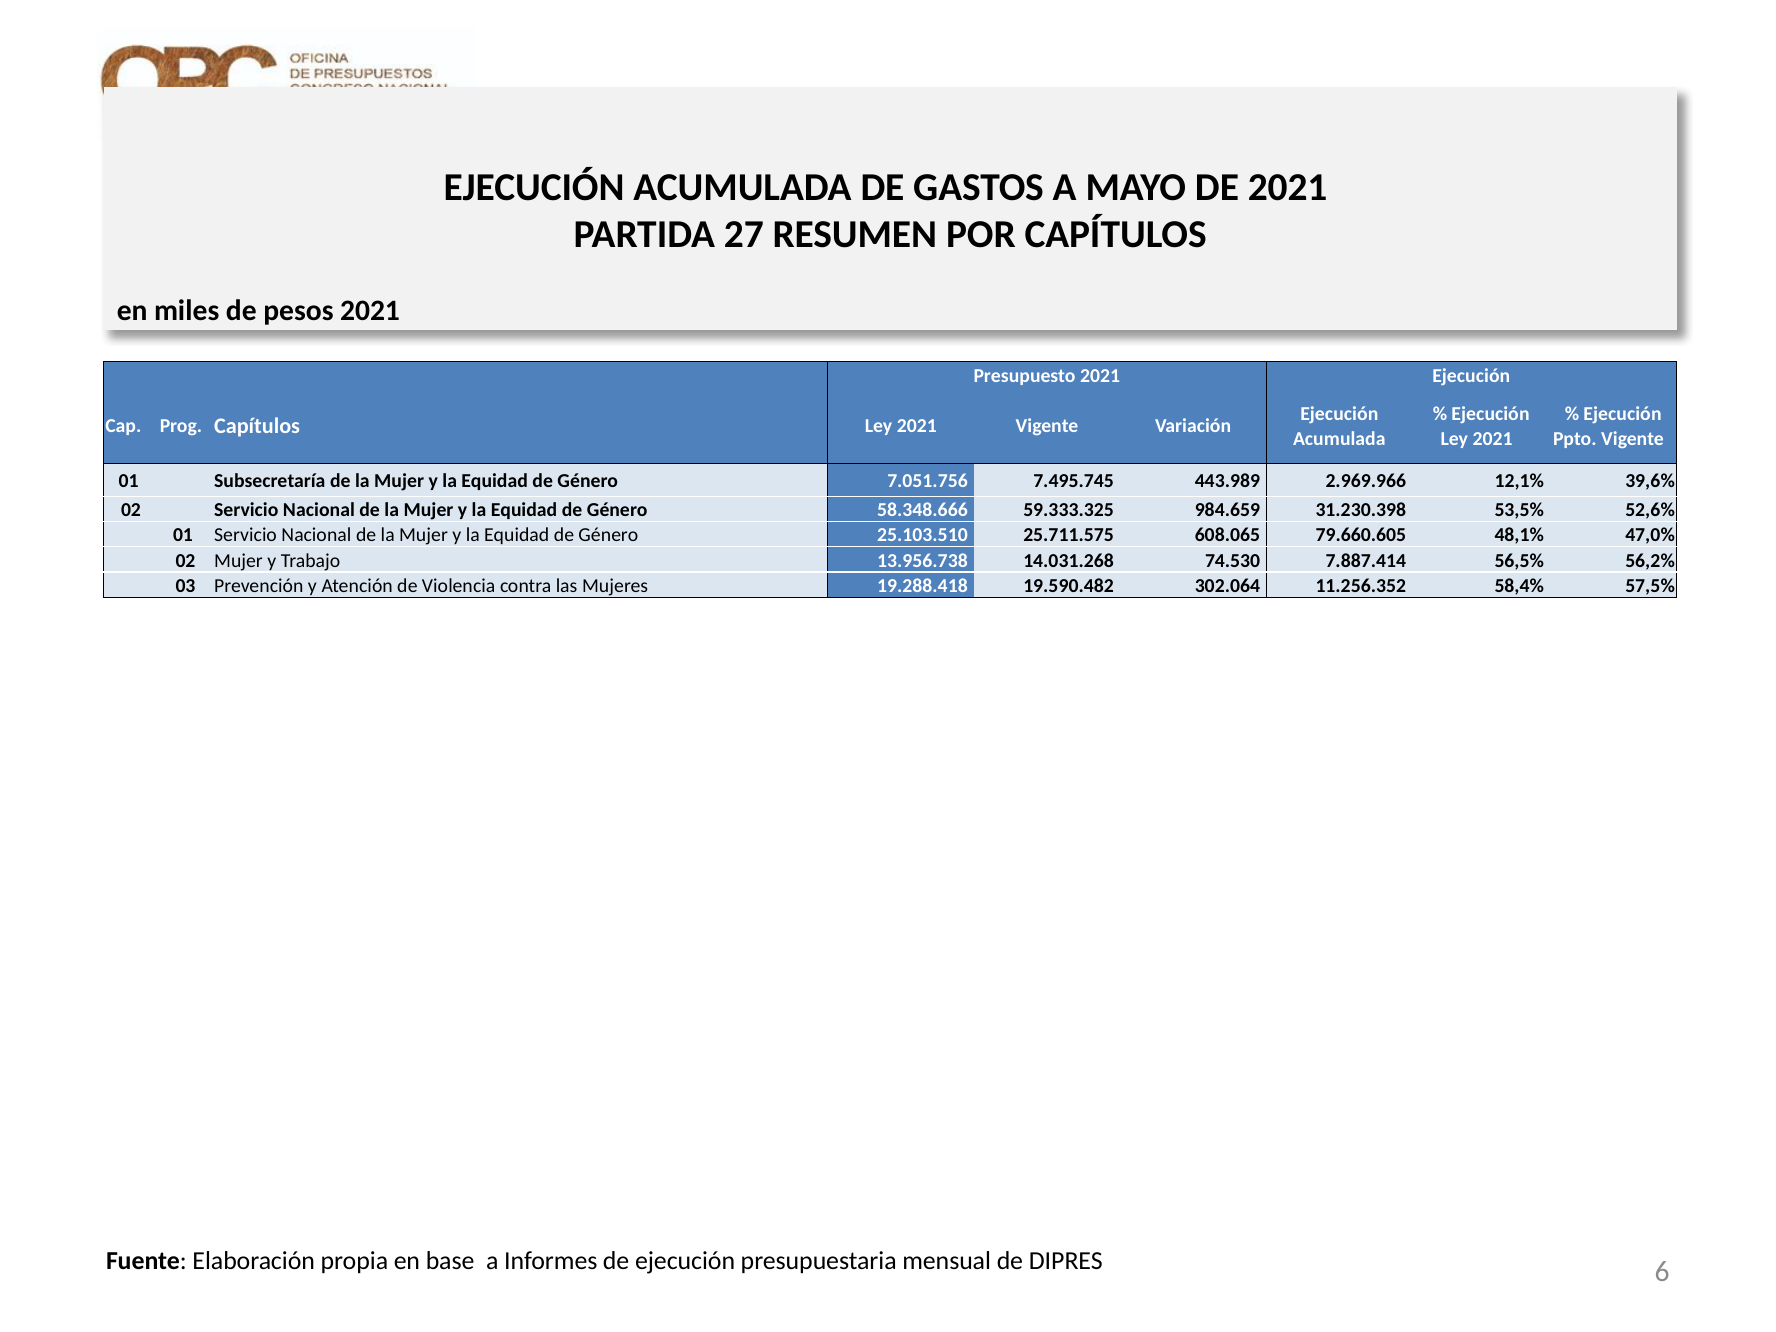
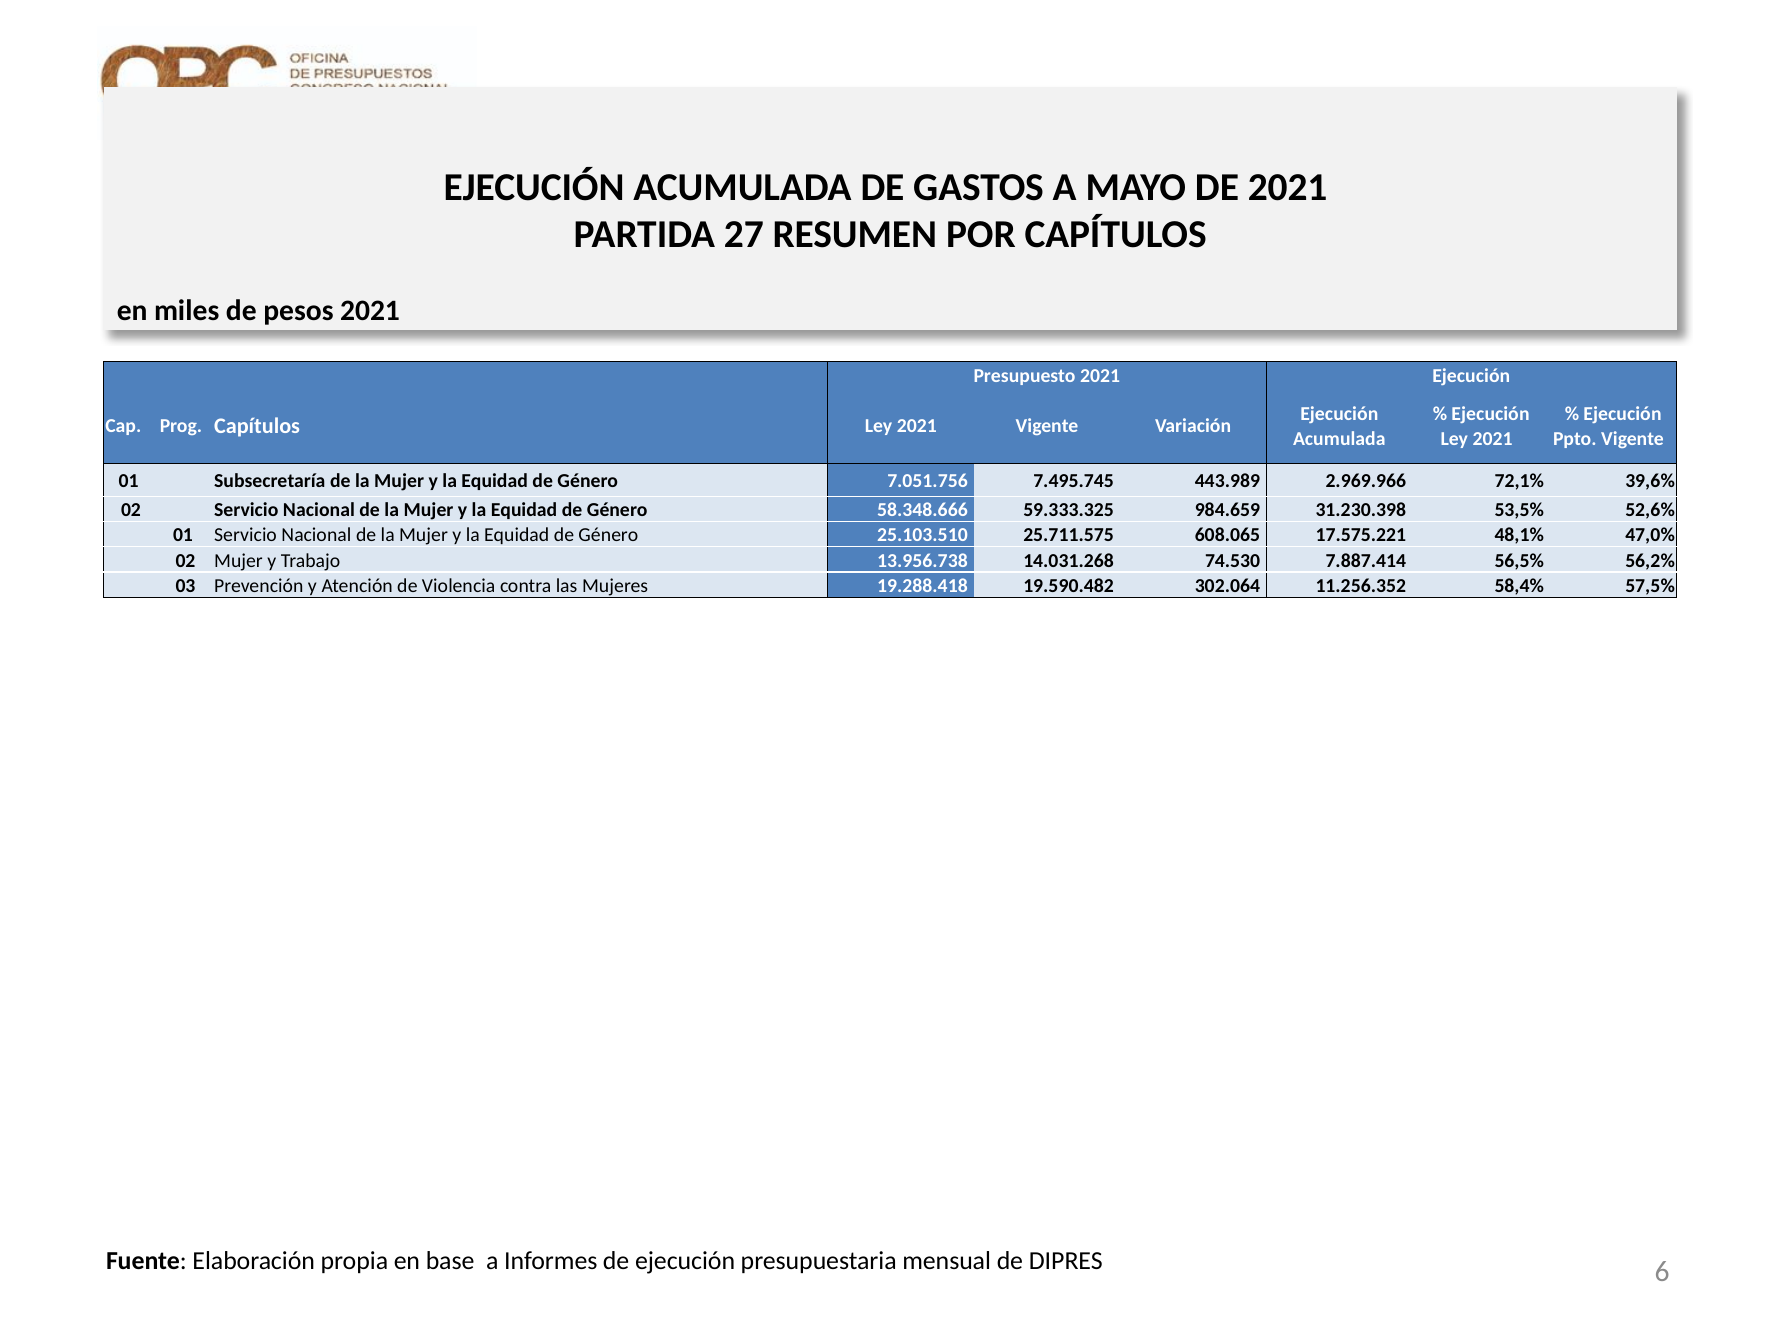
12,1%: 12,1% -> 72,1%
79.660.605: 79.660.605 -> 17.575.221
